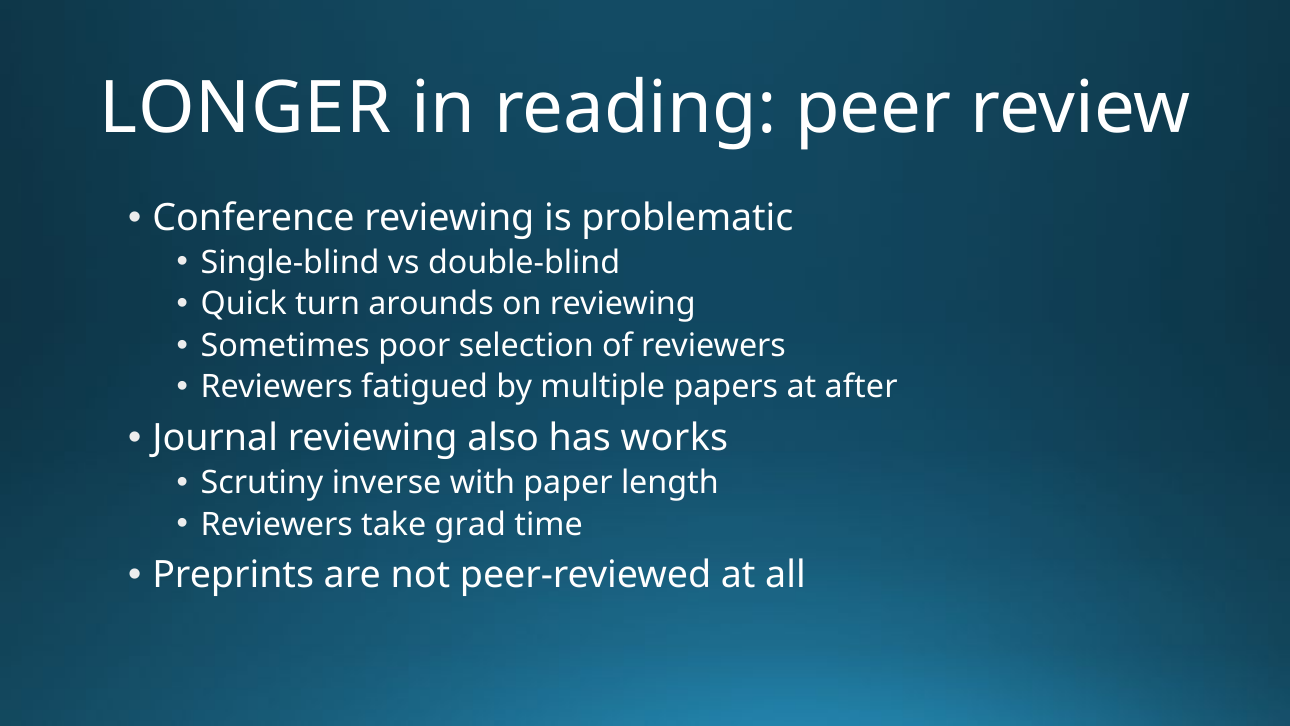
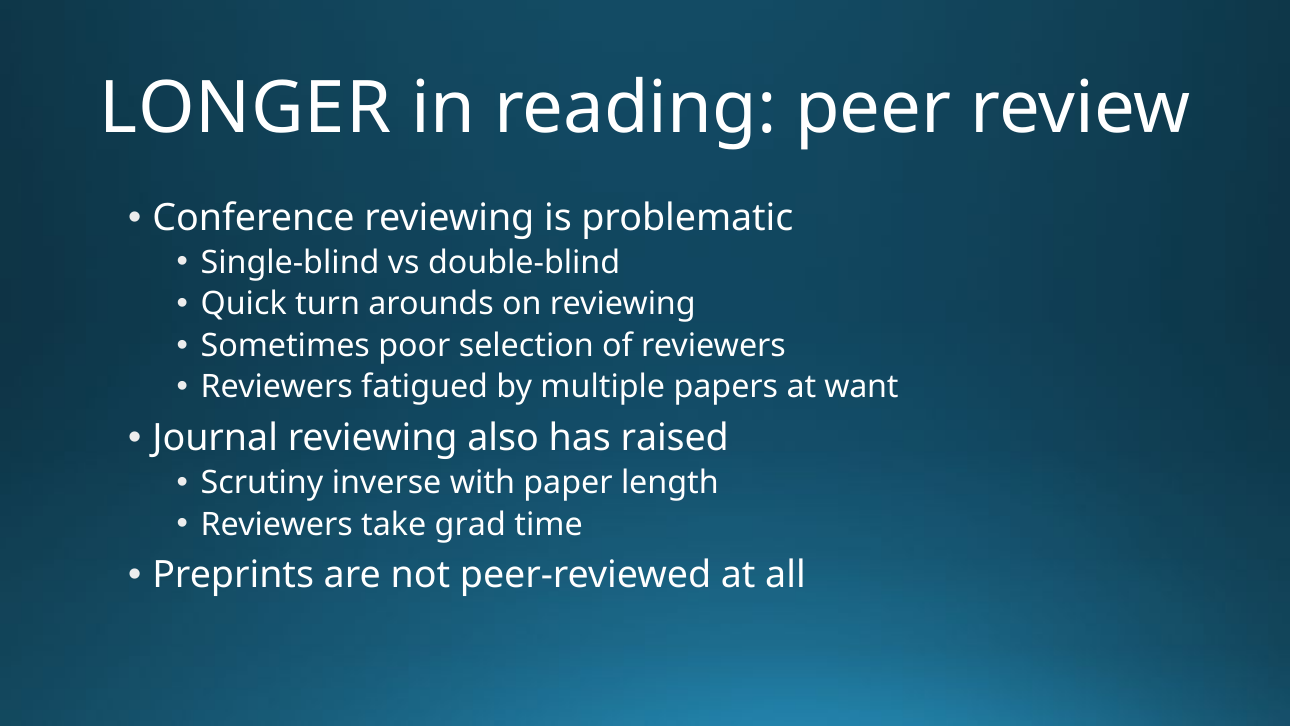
after: after -> want
works: works -> raised
